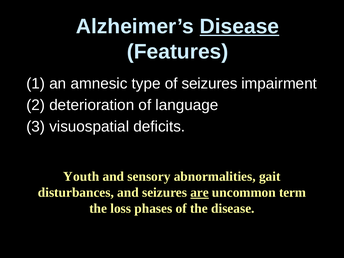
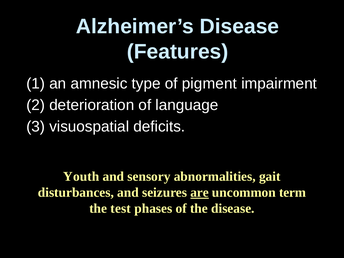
Disease at (239, 26) underline: present -> none
of seizures: seizures -> pigment
loss: loss -> test
